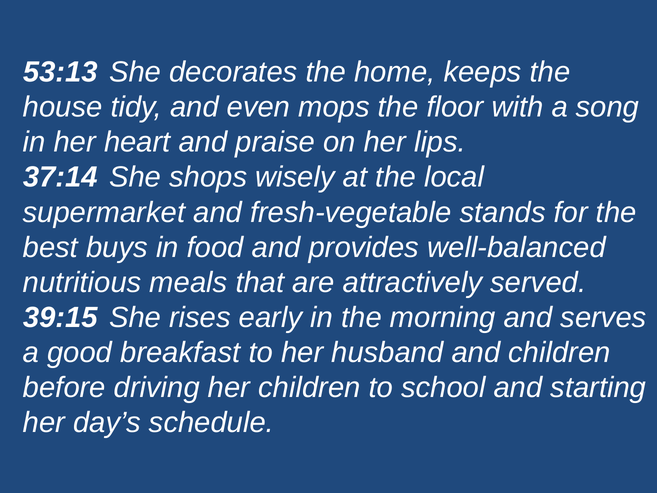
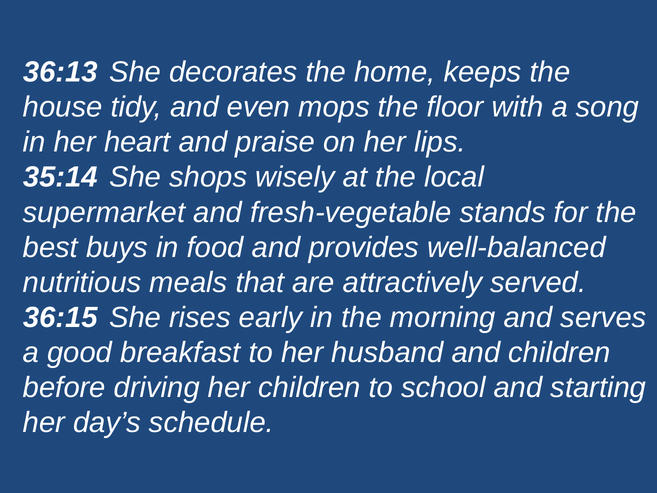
53:13: 53:13 -> 36:13
37:14: 37:14 -> 35:14
39:15: 39:15 -> 36:15
